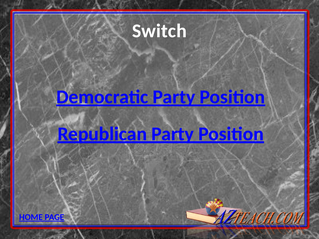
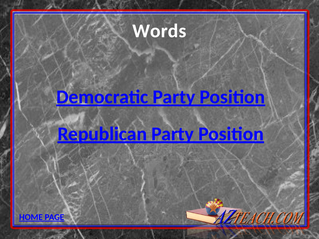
Switch: Switch -> Words
